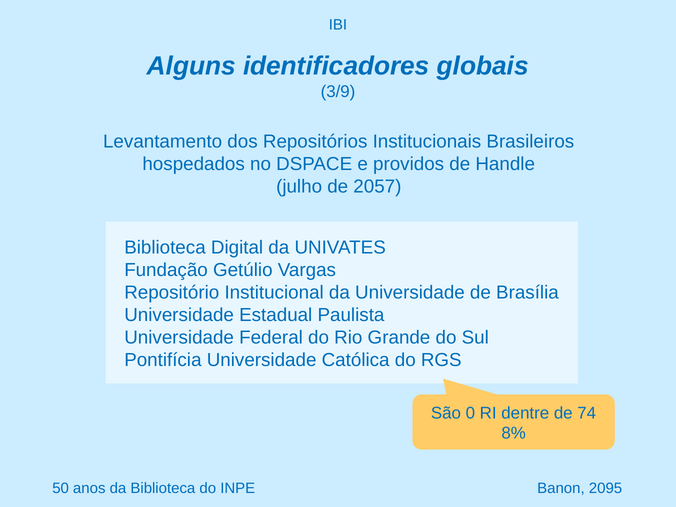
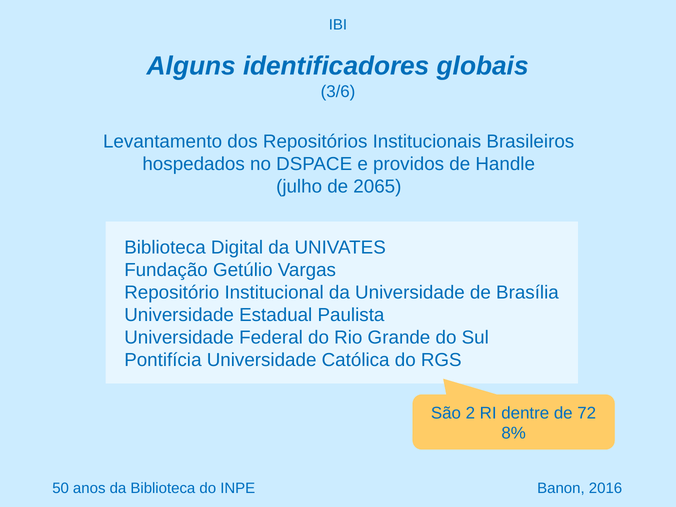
3/9: 3/9 -> 3/6
2057: 2057 -> 2065
0: 0 -> 2
74: 74 -> 72
2095: 2095 -> 2016
